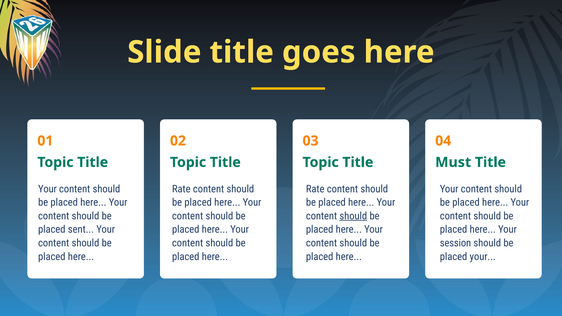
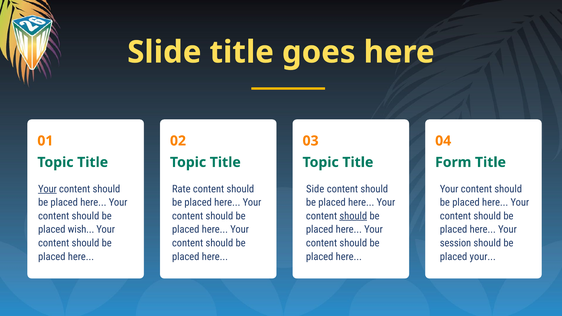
Must: Must -> Form
Your at (47, 189) underline: none -> present
Rate at (315, 189): Rate -> Side
sent: sent -> wish
